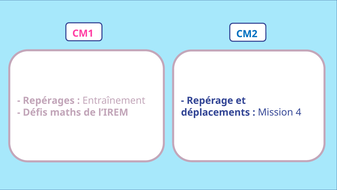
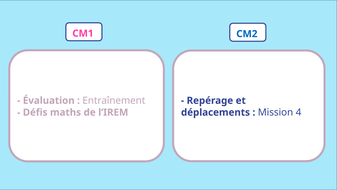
Repérages: Repérages -> Évaluation
